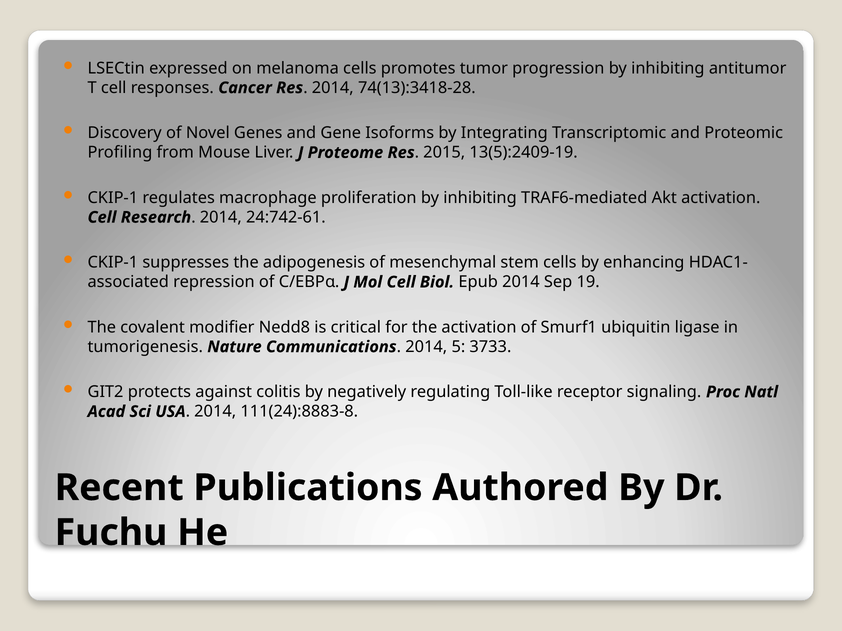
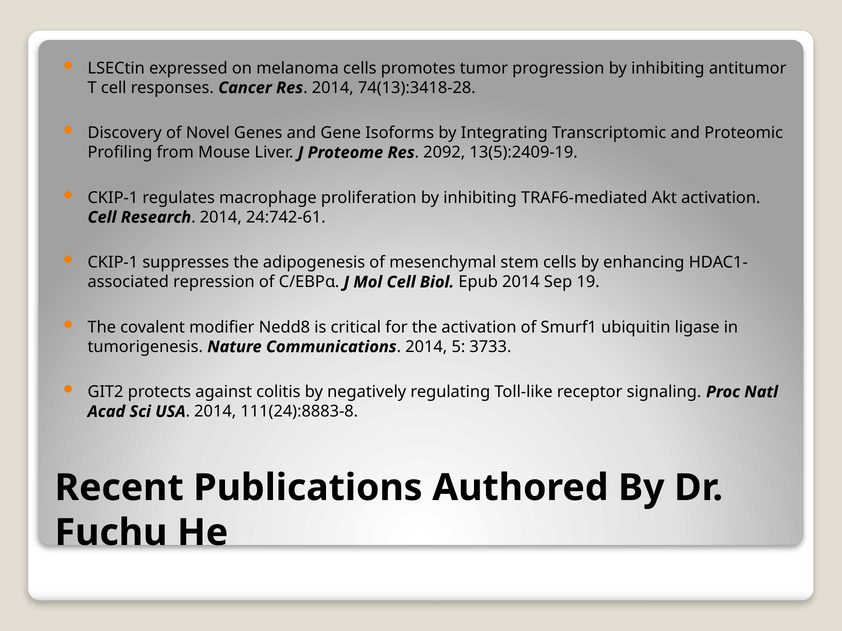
2015: 2015 -> 2092
